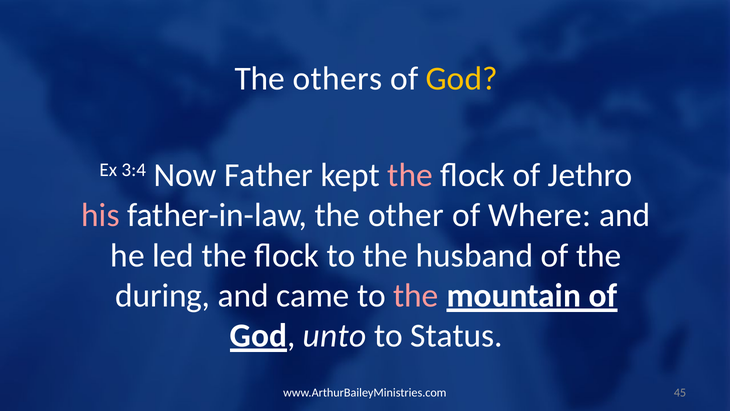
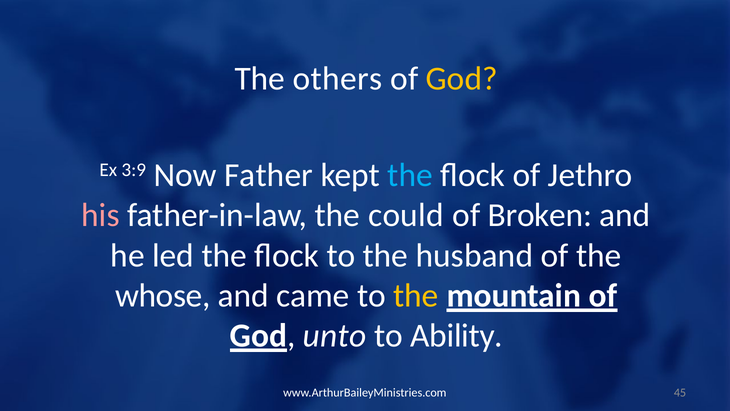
3:4: 3:4 -> 3:9
the at (410, 175) colour: pink -> light blue
other: other -> could
Where: Where -> Broken
during: during -> whose
the at (416, 296) colour: pink -> yellow
Status: Status -> Ability
